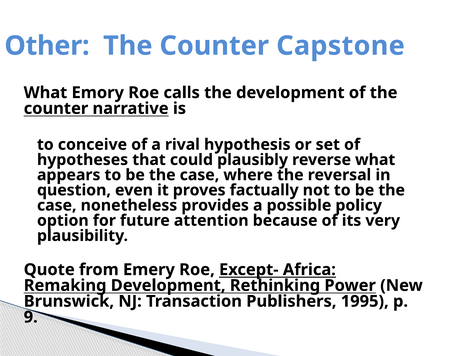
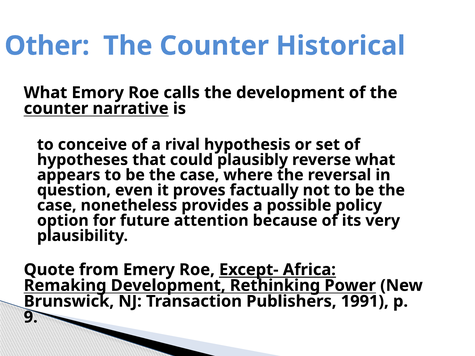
Capstone: Capstone -> Historical
1995: 1995 -> 1991
